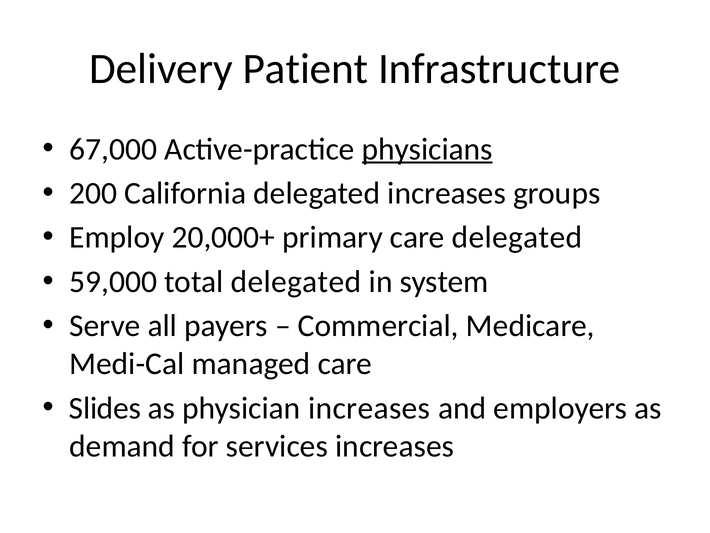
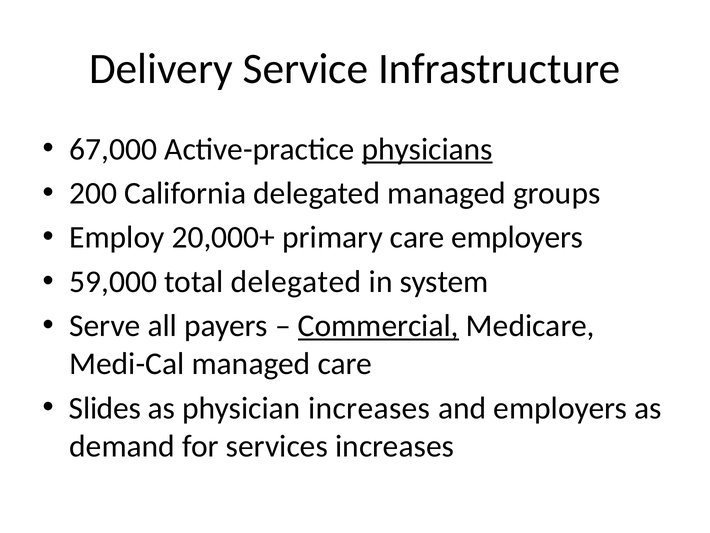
Patient: Patient -> Service
delegated increases: increases -> managed
care delegated: delegated -> employers
Commercial underline: none -> present
